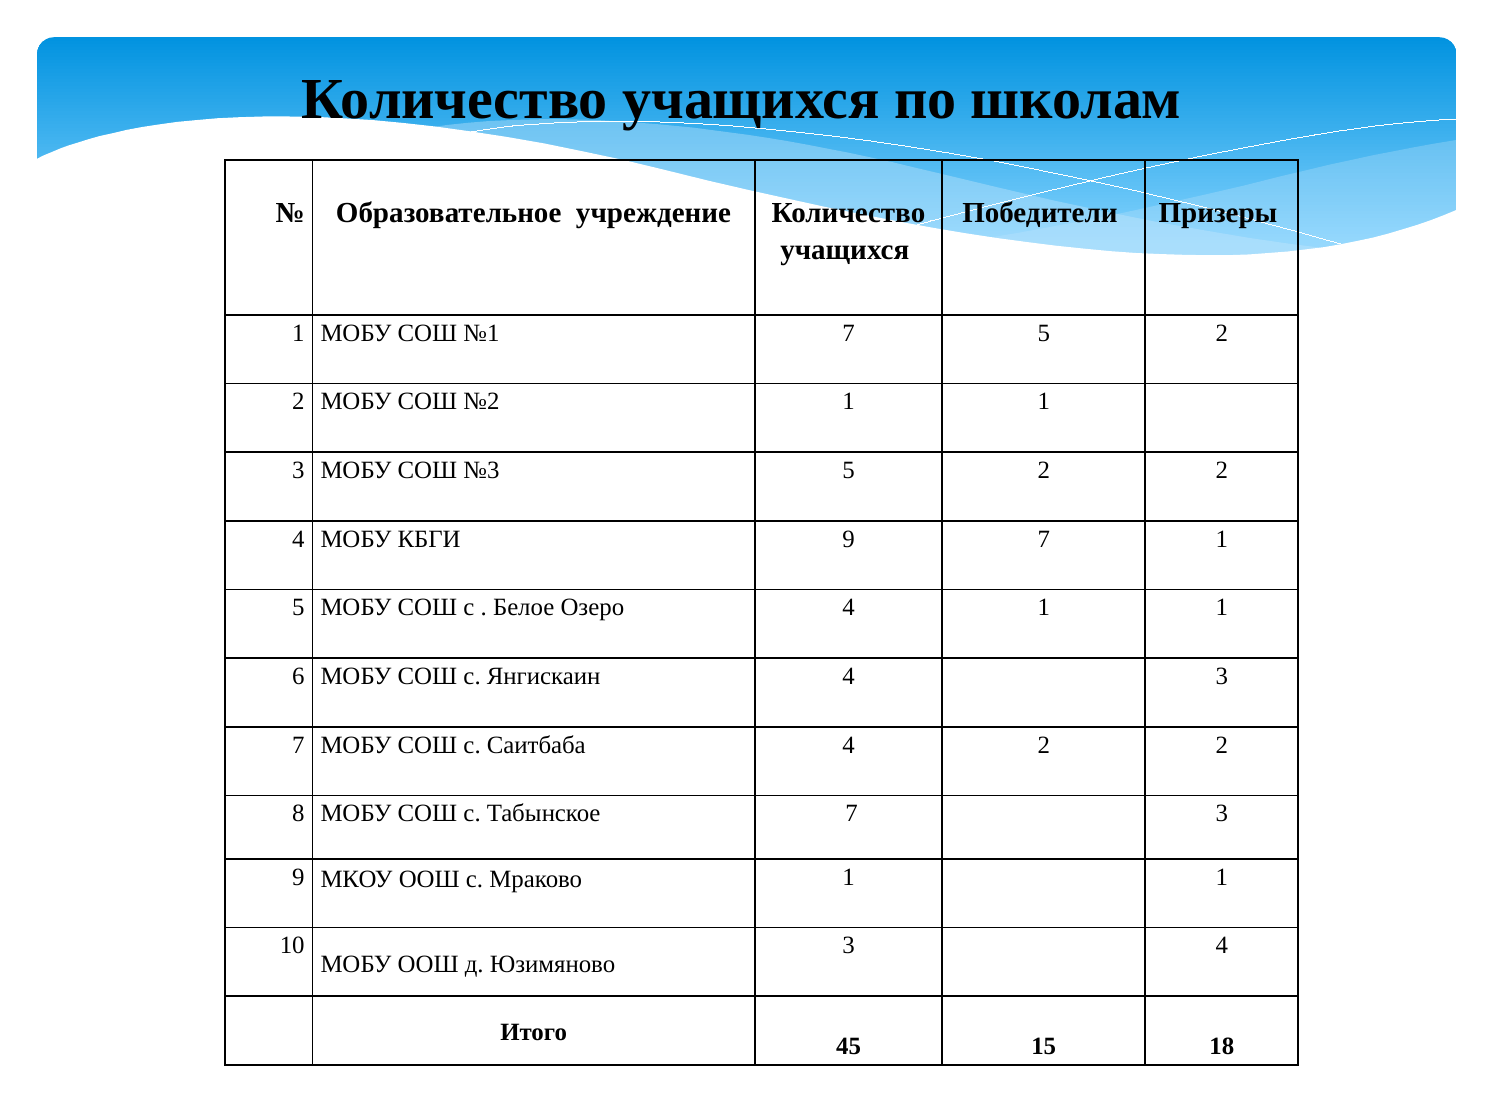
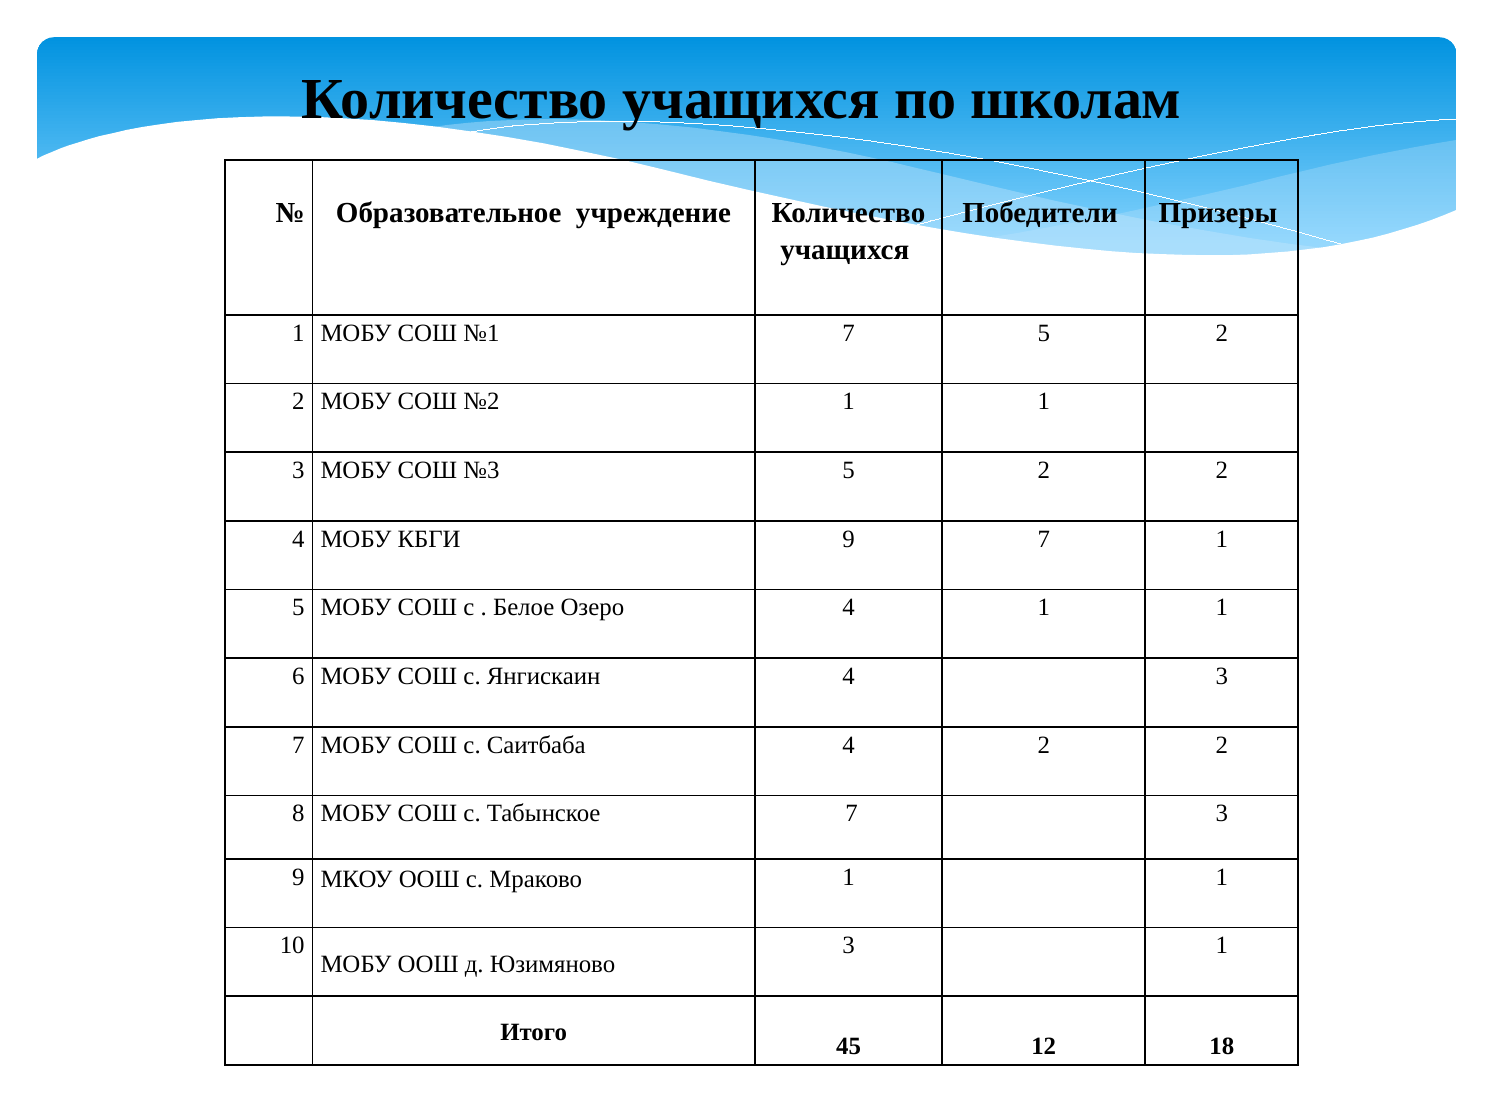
3 4: 4 -> 1
15: 15 -> 12
